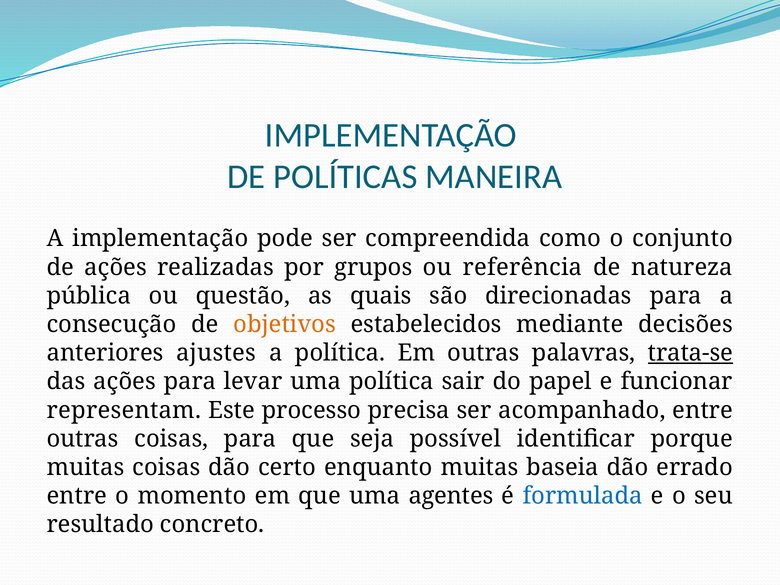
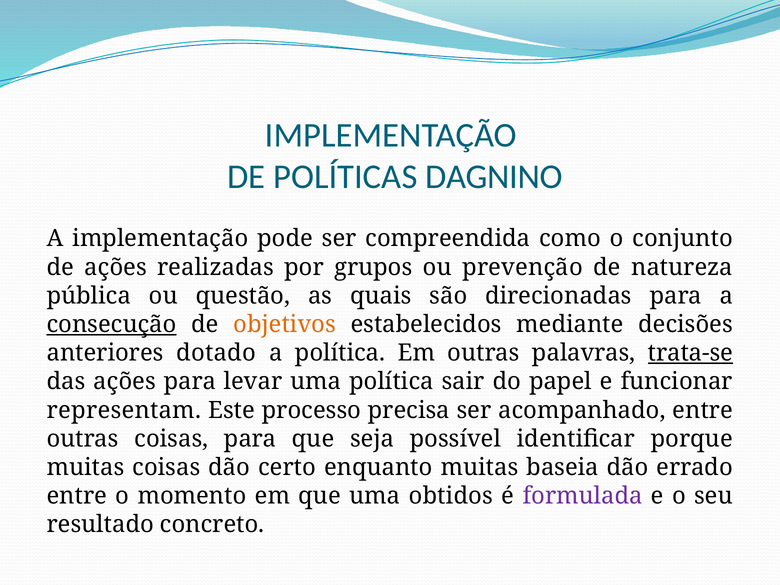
MANEIRA: MANEIRA -> DAGNINO
referência: referência -> prevenção
consecução underline: none -> present
ajustes: ajustes -> dotado
agentes: agentes -> obtidos
formulada colour: blue -> purple
